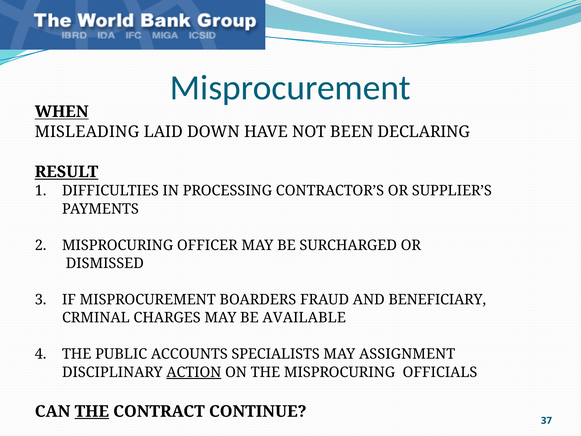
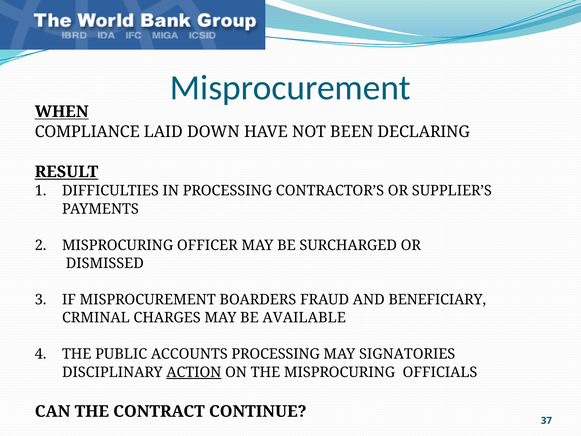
MISLEADING: MISLEADING -> COMPLIANCE
ACCOUNTS SPECIALISTS: SPECIALISTS -> PROCESSING
ASSIGNMENT: ASSIGNMENT -> SIGNATORIES
THE at (92, 411) underline: present -> none
